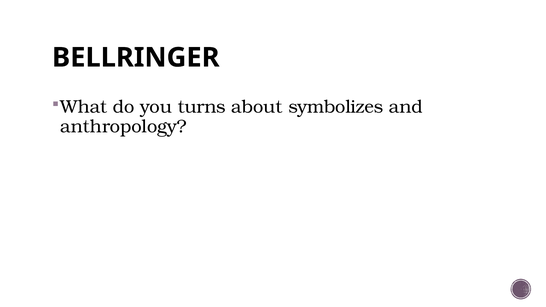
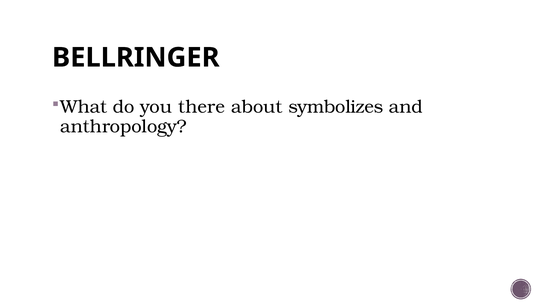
turns: turns -> there
